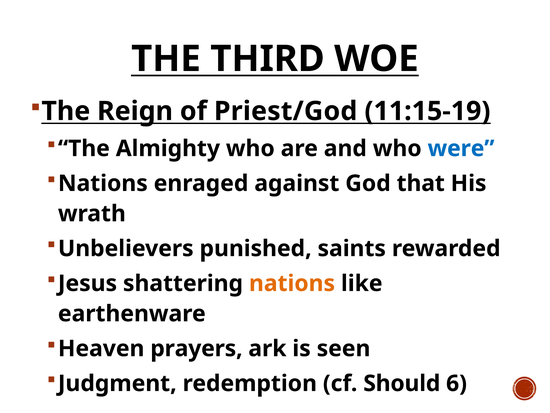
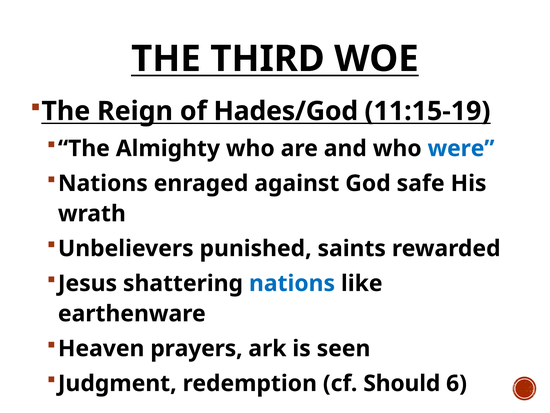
Priest/God: Priest/God -> Hades/God
that: that -> safe
nations at (292, 283) colour: orange -> blue
